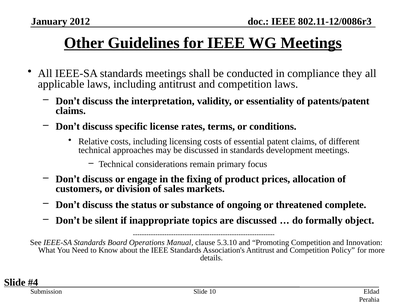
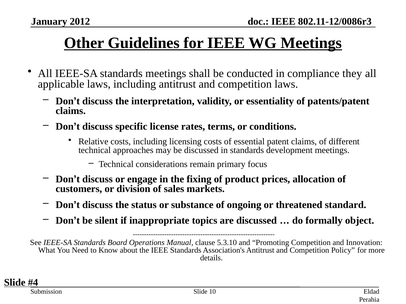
complete: complete -> standard
